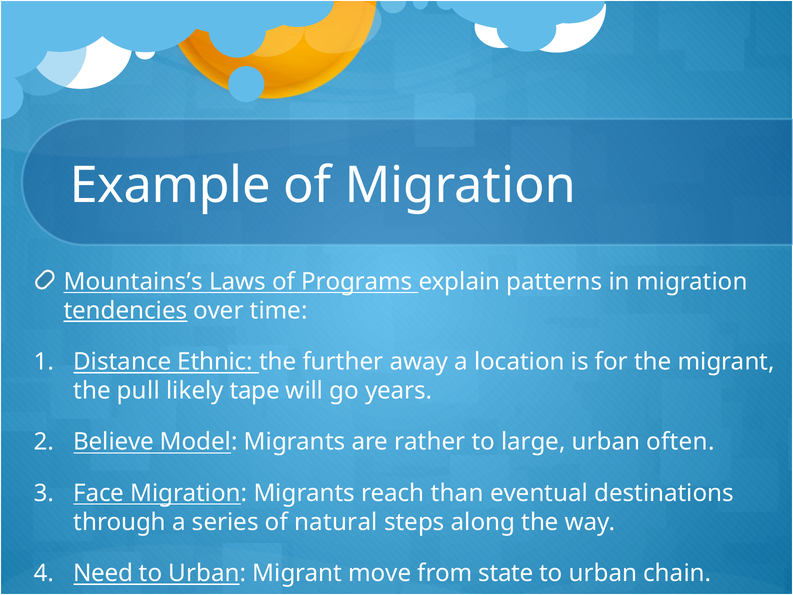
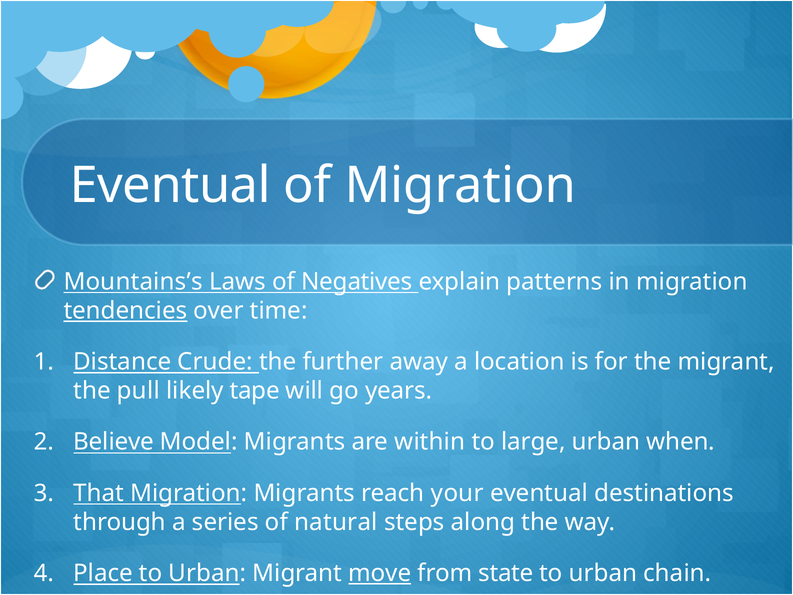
Example at (170, 186): Example -> Eventual
Programs: Programs -> Negatives
Ethnic: Ethnic -> Crude
rather: rather -> within
often: often -> when
Face: Face -> That
than: than -> your
Need: Need -> Place
move underline: none -> present
